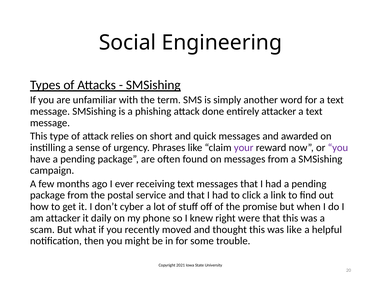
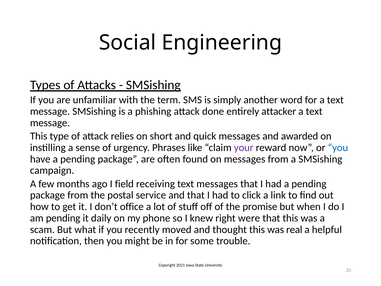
you at (338, 147) colour: purple -> blue
ever: ever -> field
cyber: cyber -> office
am attacker: attacker -> pending
was like: like -> real
